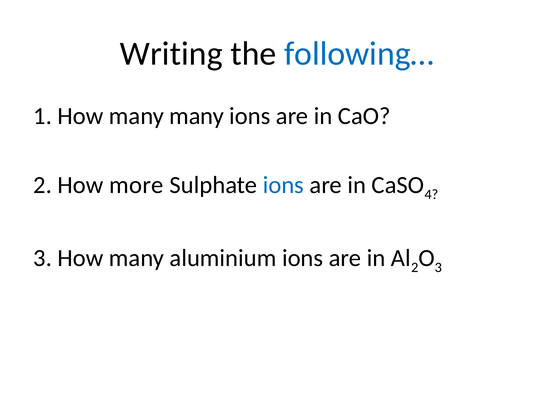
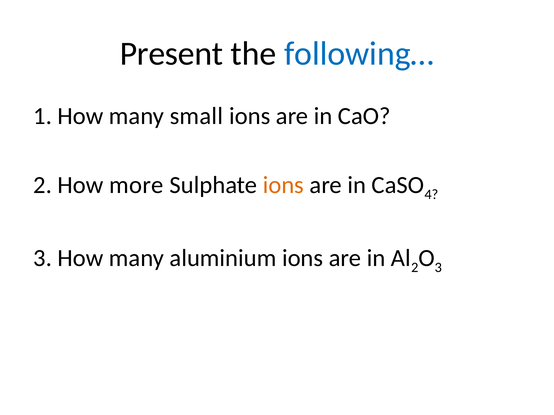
Writing: Writing -> Present
many many: many -> small
ions at (283, 185) colour: blue -> orange
